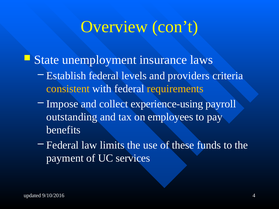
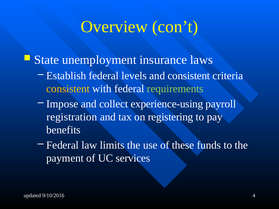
and providers: providers -> consistent
requirements colour: yellow -> light green
outstanding: outstanding -> registration
employees: employees -> registering
